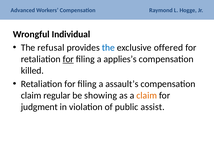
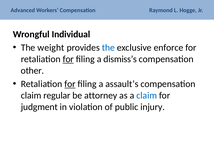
refusal: refusal -> weight
offered: offered -> enforce
applies’s: applies’s -> dismiss’s
killed: killed -> other
for at (70, 84) underline: none -> present
showing: showing -> attorney
claim at (147, 95) colour: orange -> blue
assist: assist -> injury
